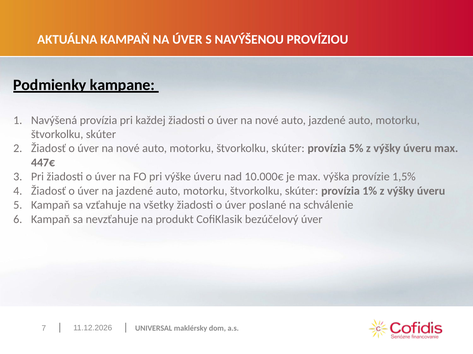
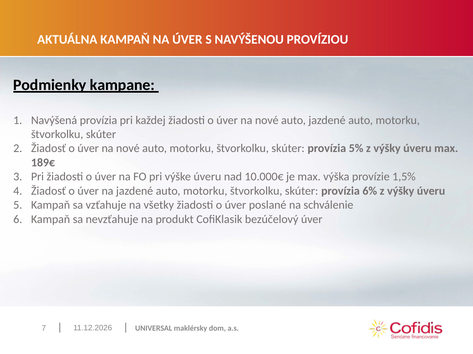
447€: 447€ -> 189€
1%: 1% -> 6%
